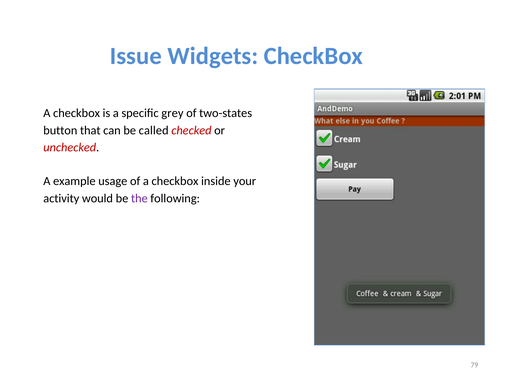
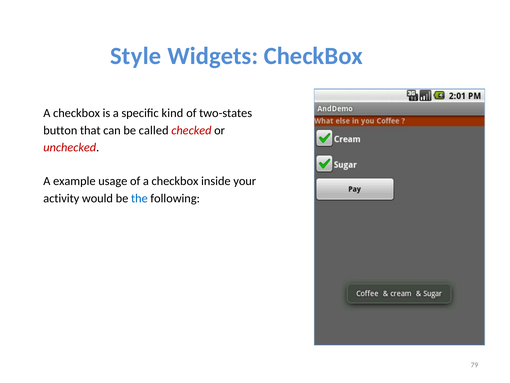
Issue: Issue -> Style
grey: grey -> kind
the colour: purple -> blue
